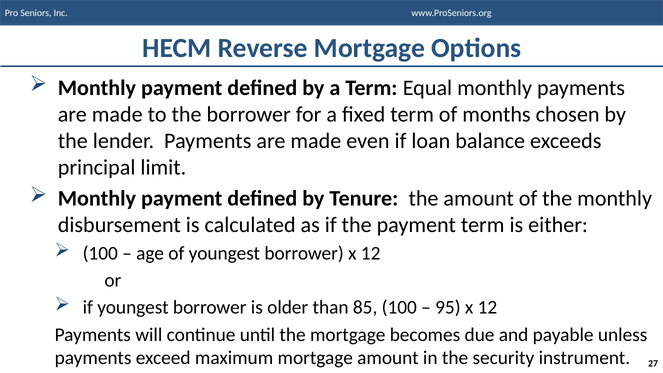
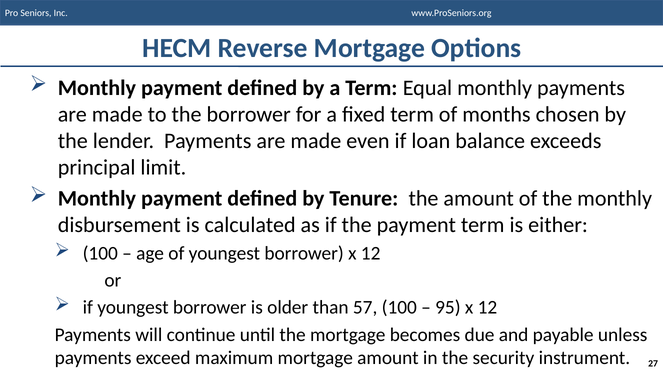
85: 85 -> 57
